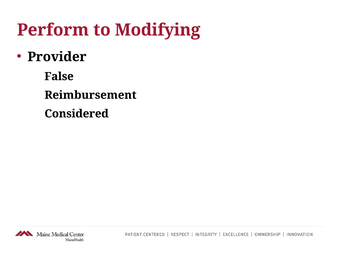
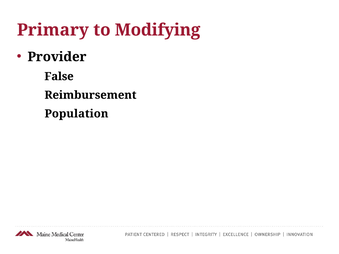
Perform: Perform -> Primary
Considered: Considered -> Population
